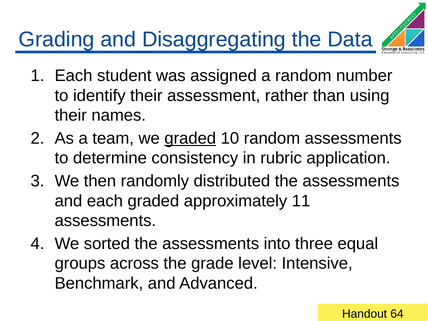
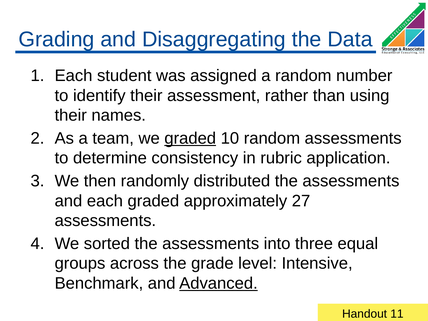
11: 11 -> 27
Advanced underline: none -> present
64: 64 -> 11
